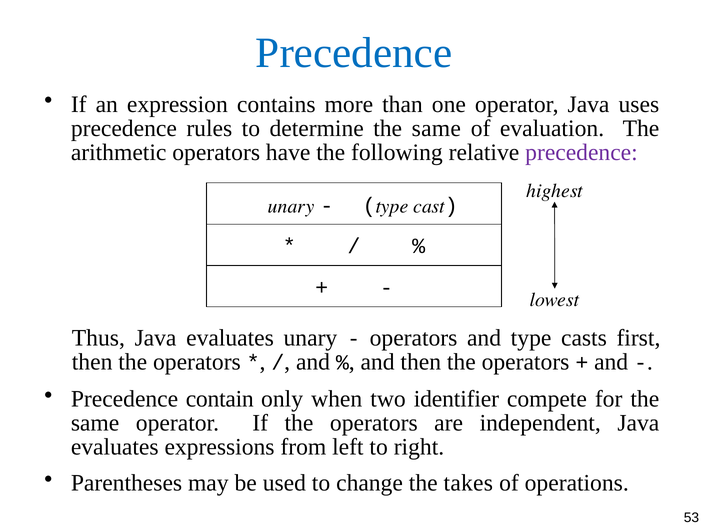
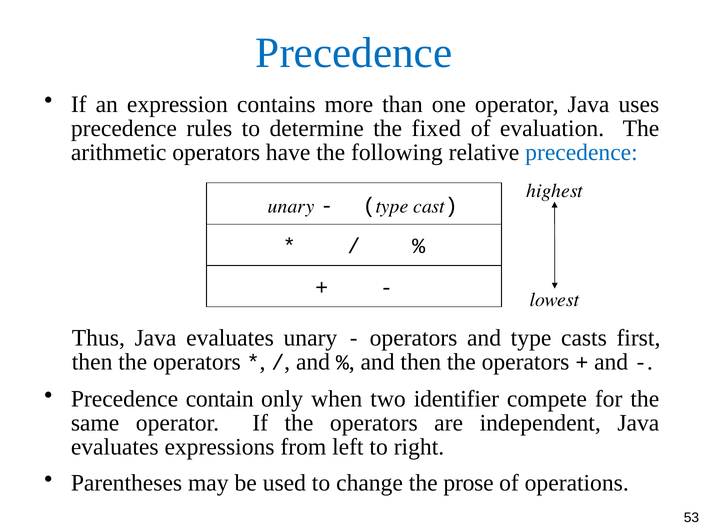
determine the same: same -> fixed
precedence at (581, 153) colour: purple -> blue
takes: takes -> prose
